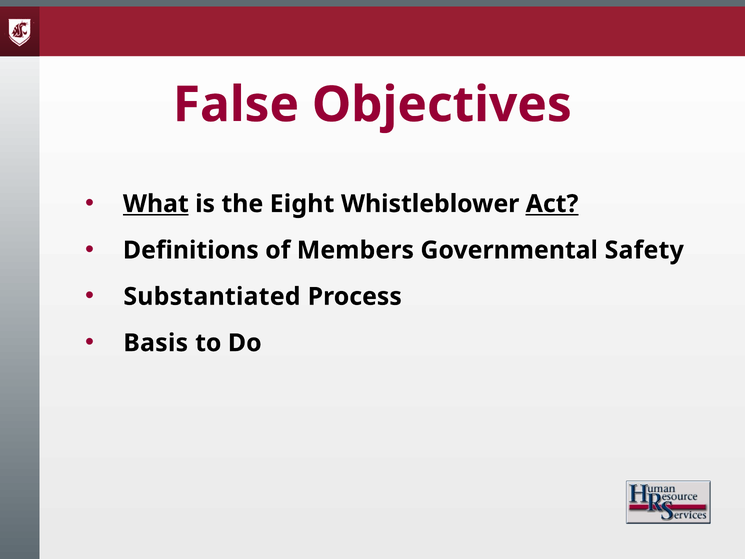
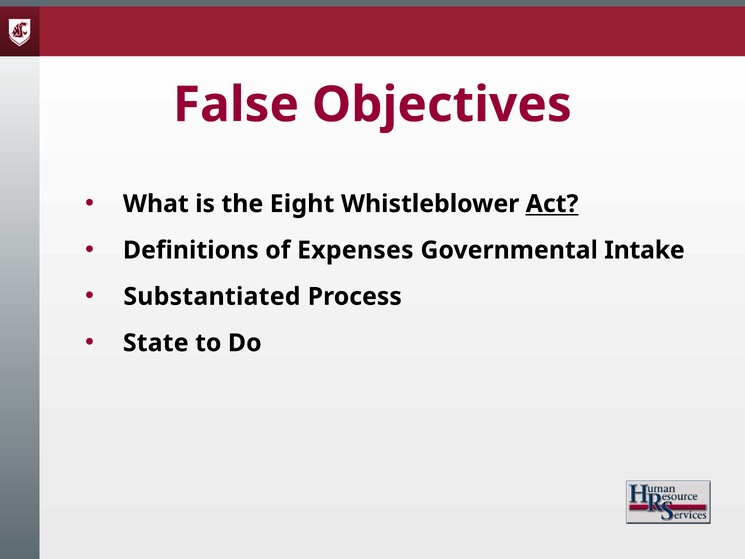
What underline: present -> none
Members: Members -> Expenses
Safety: Safety -> Intake
Basis: Basis -> State
